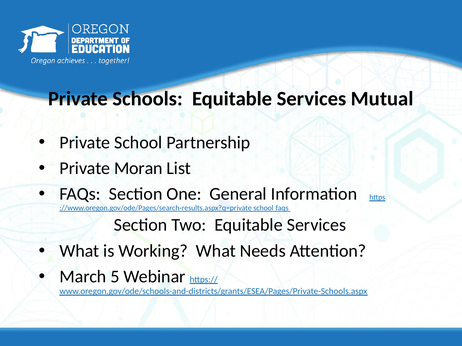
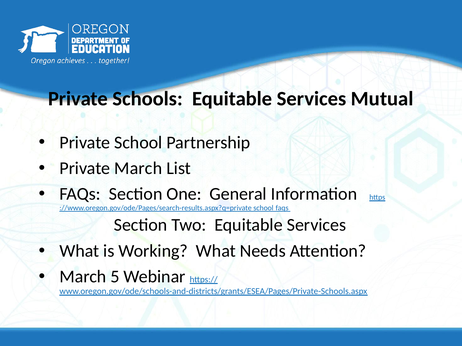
Private Moran: Moran -> March
